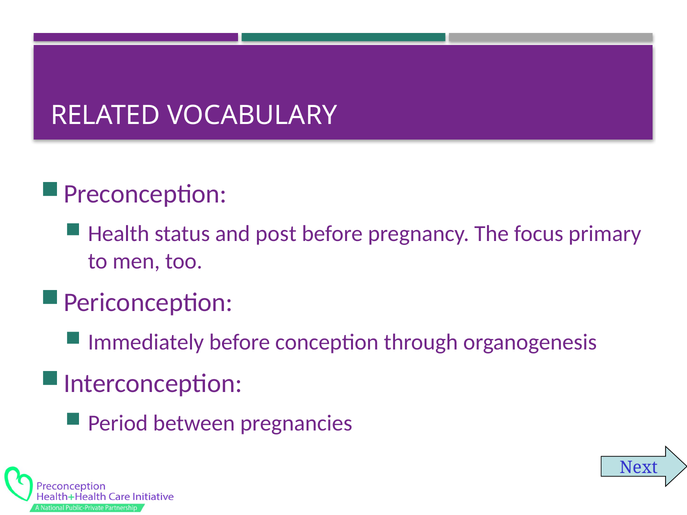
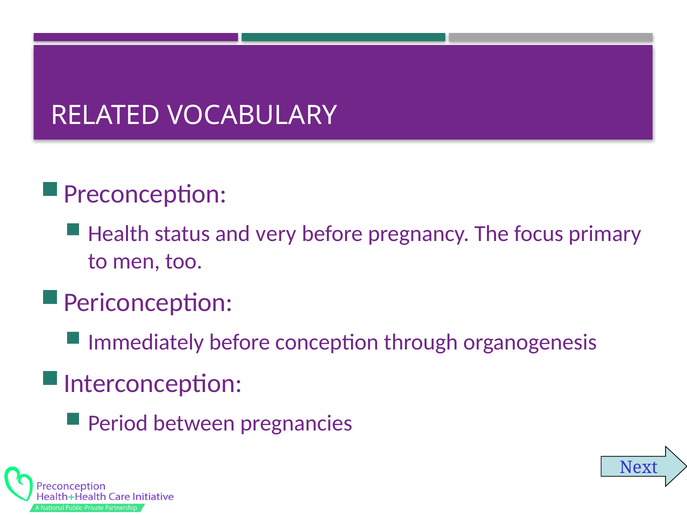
post: post -> very
